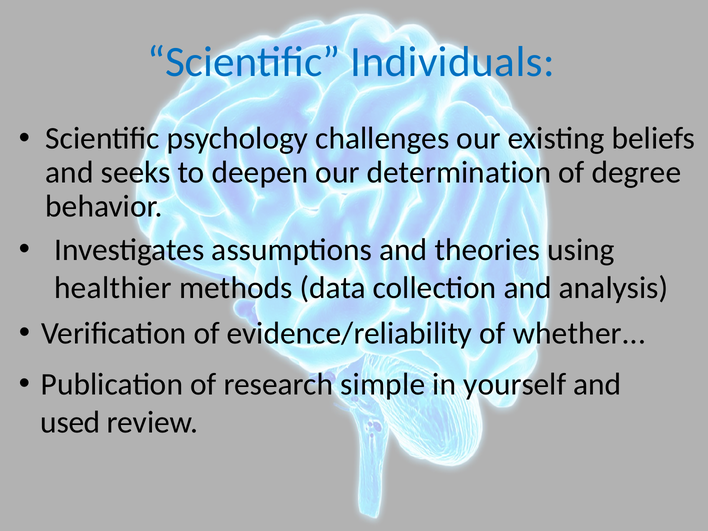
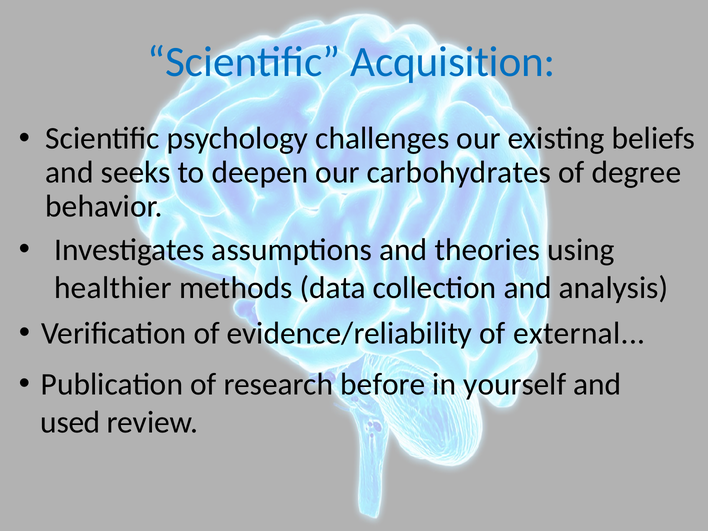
Individuals: Individuals -> Acquisition
determination: determination -> carbohydrates
whether: whether -> external
simple: simple -> before
